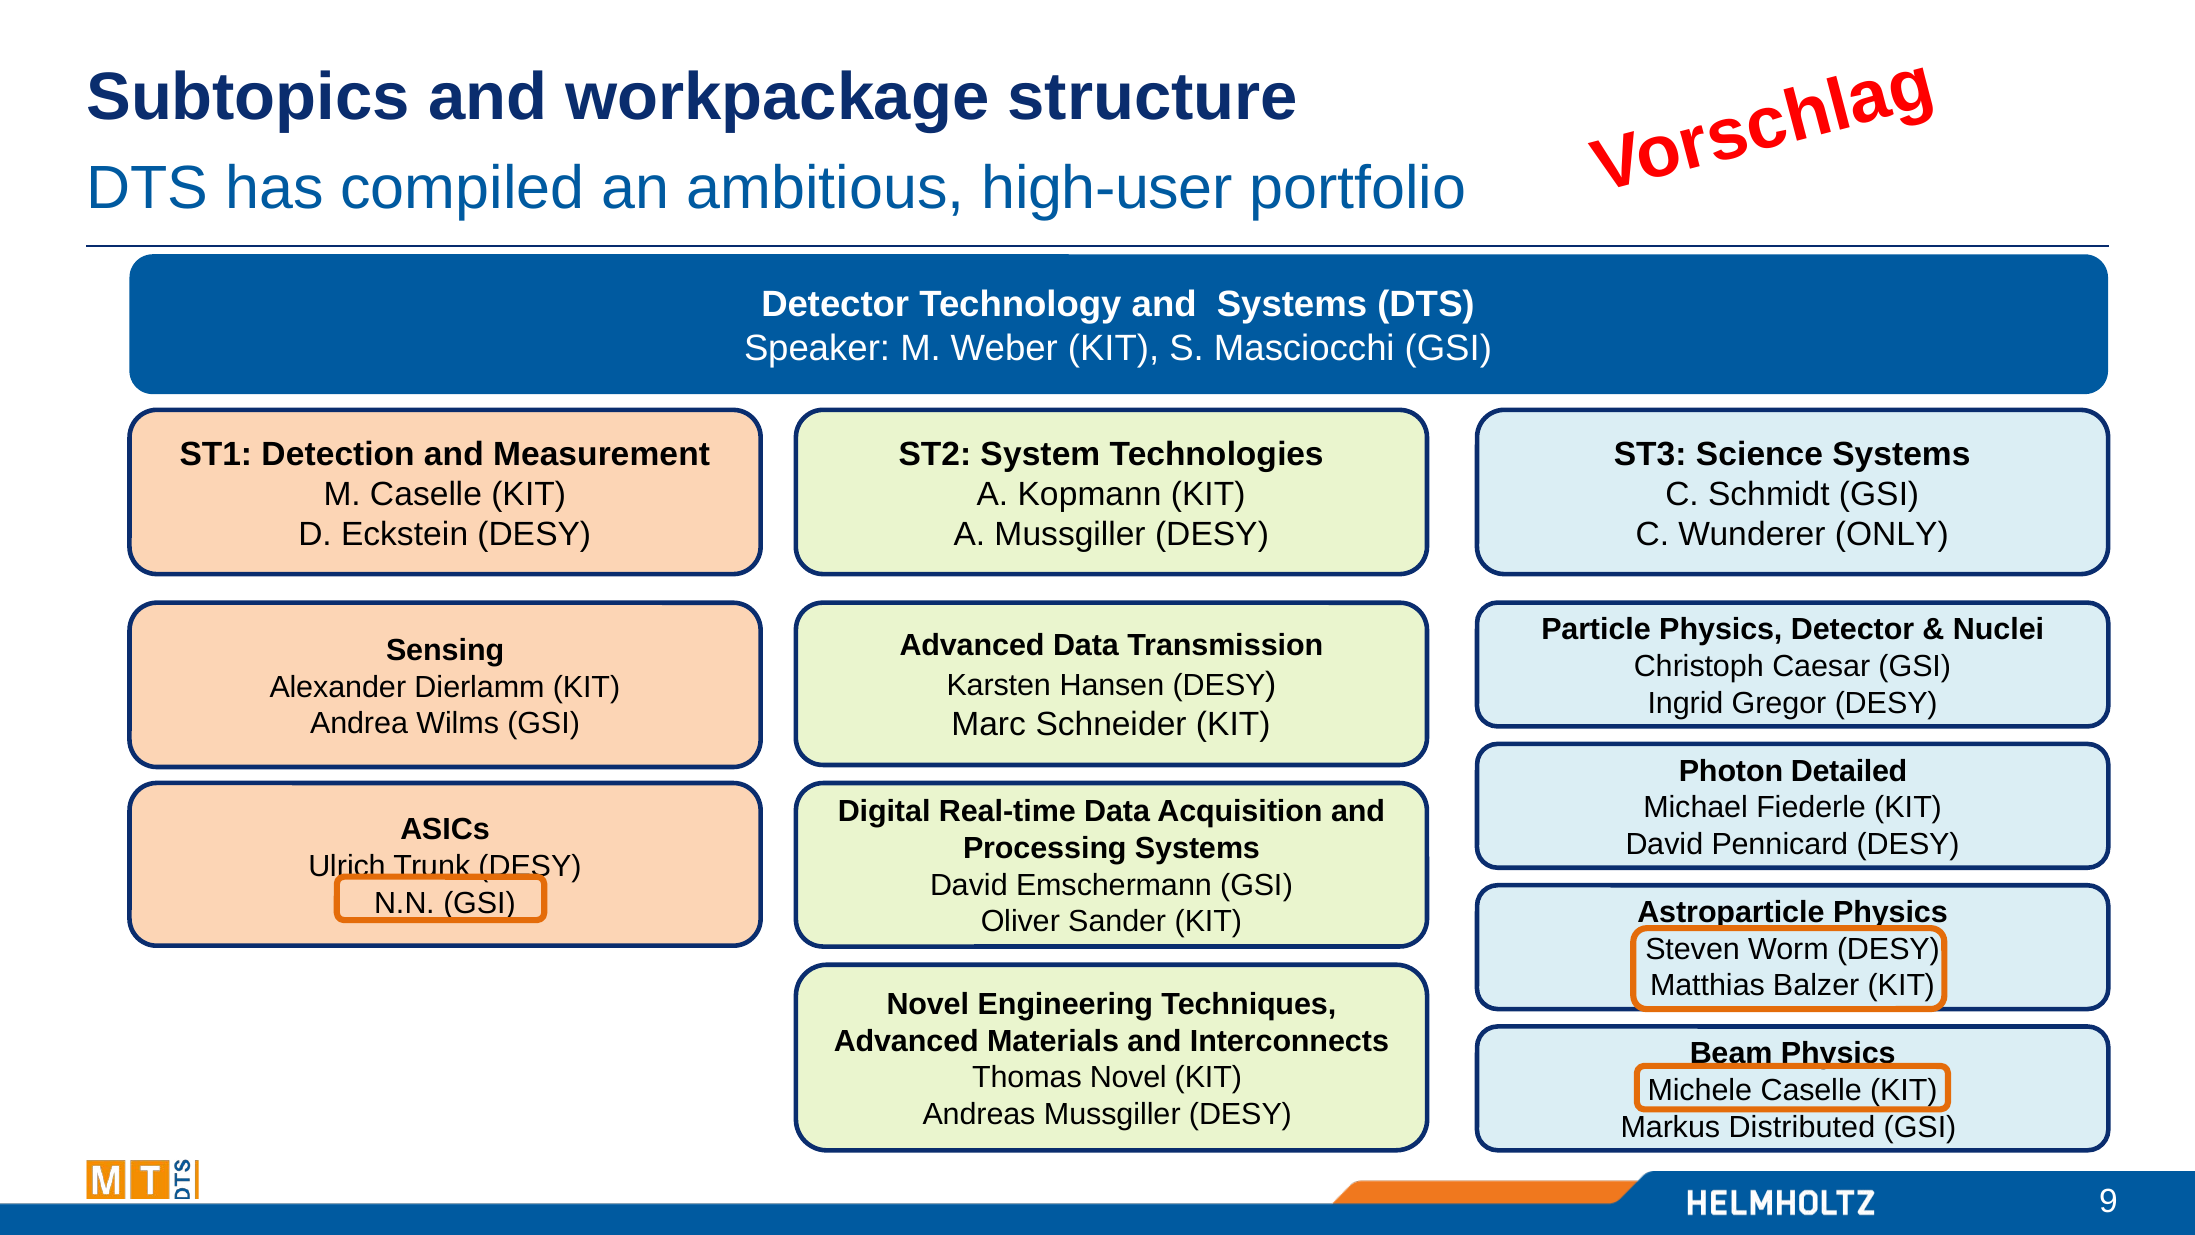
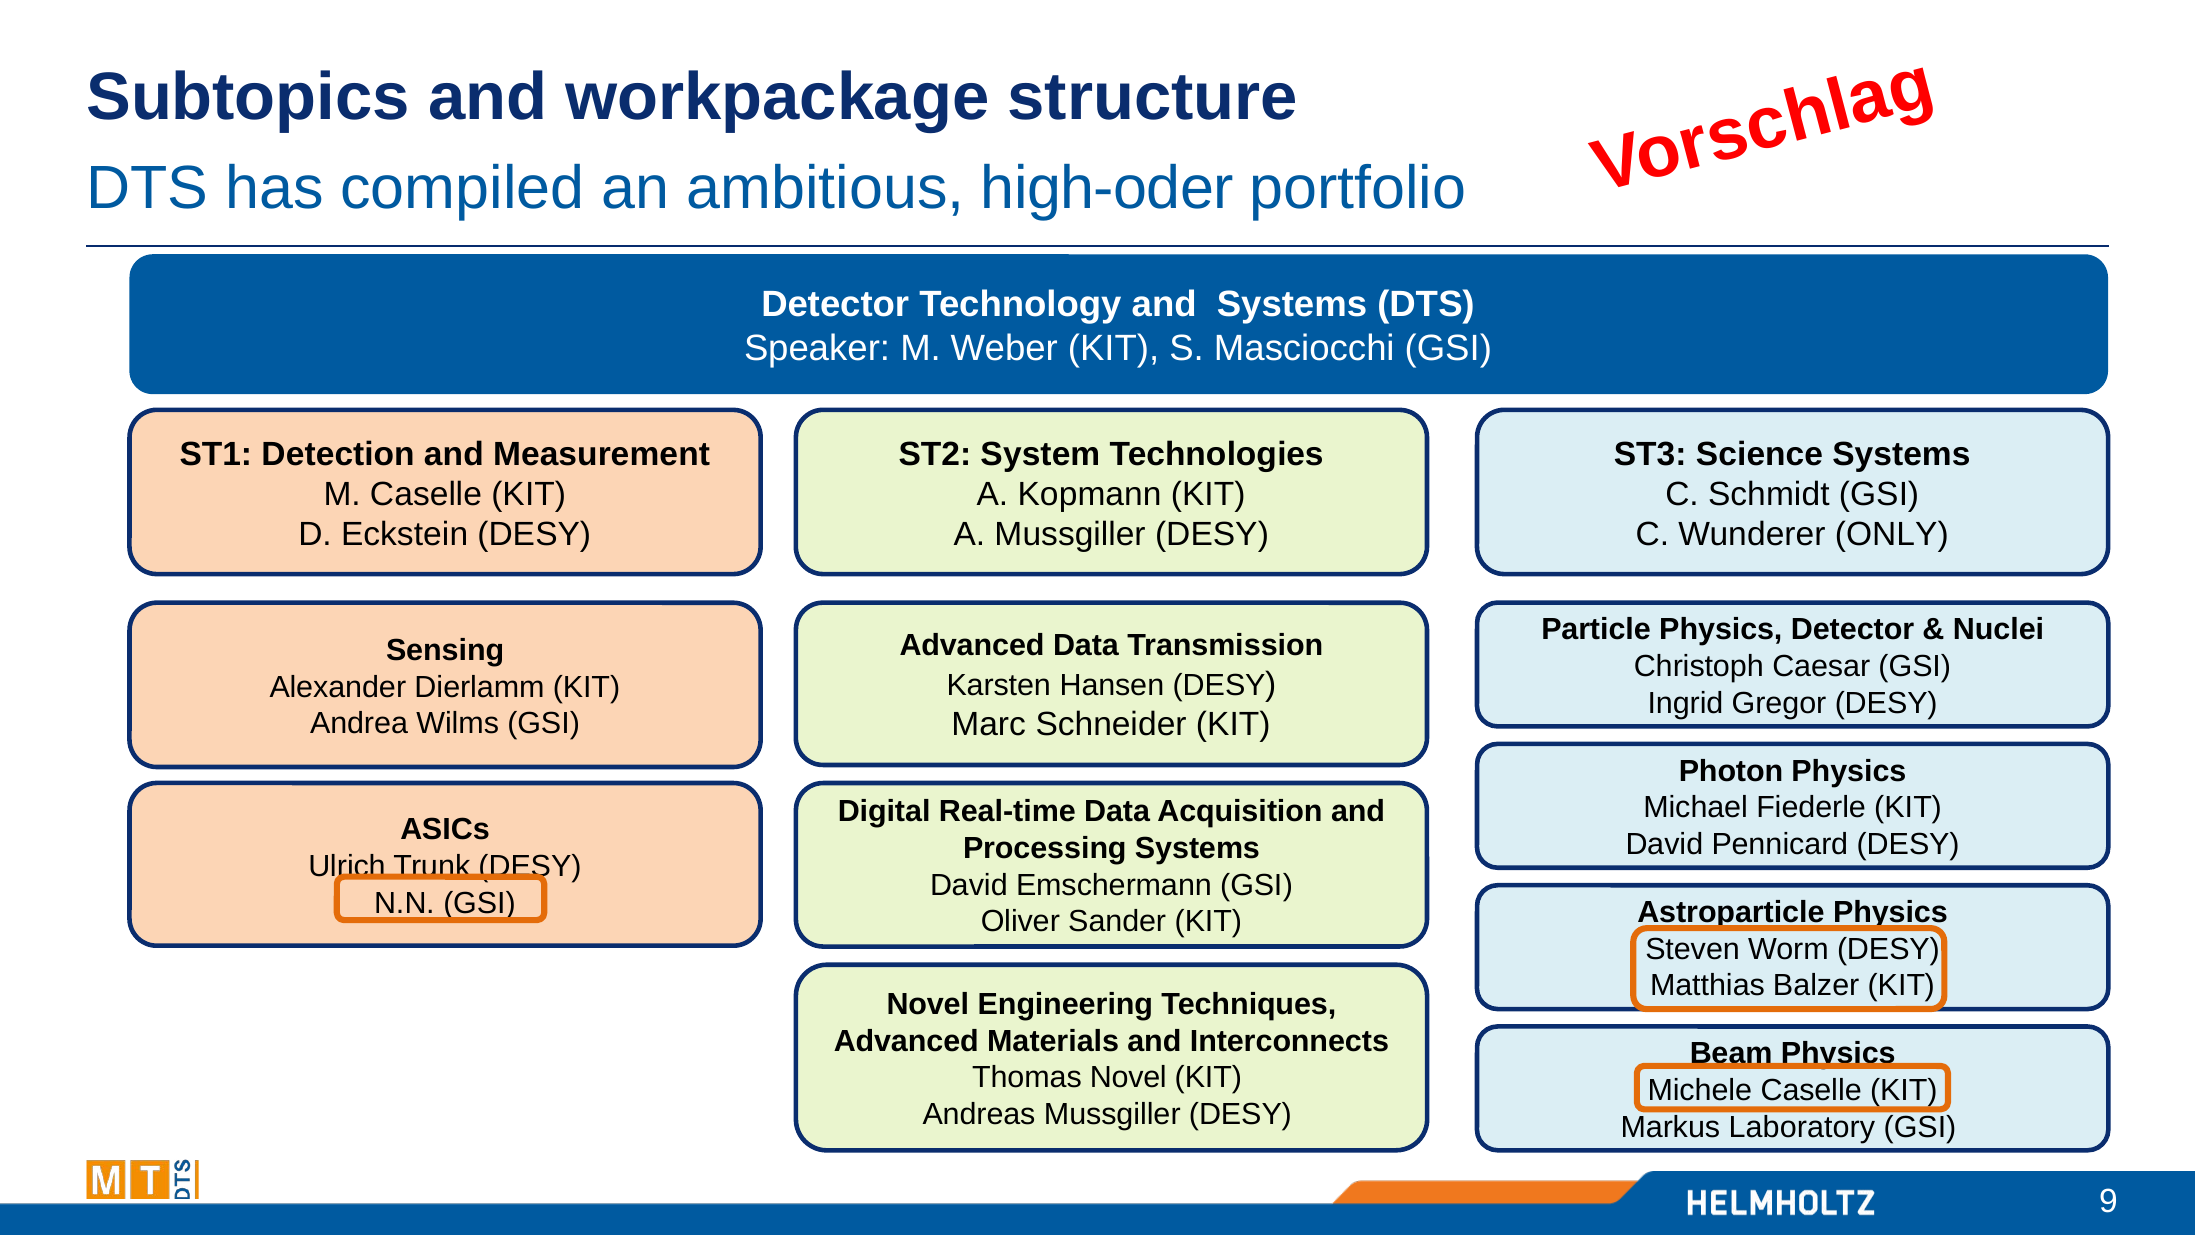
high-user: high-user -> high-oder
Photon Detailed: Detailed -> Physics
Distributed: Distributed -> Laboratory
